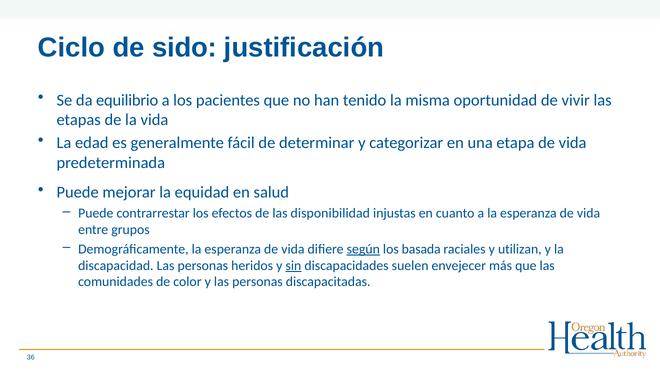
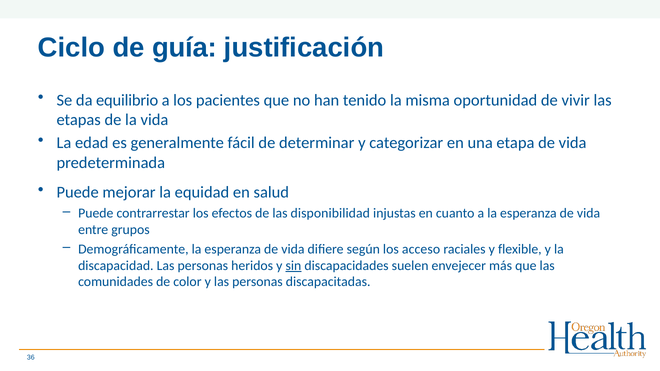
sido: sido -> guía
según underline: present -> none
basada: basada -> acceso
utilizan: utilizan -> flexible
